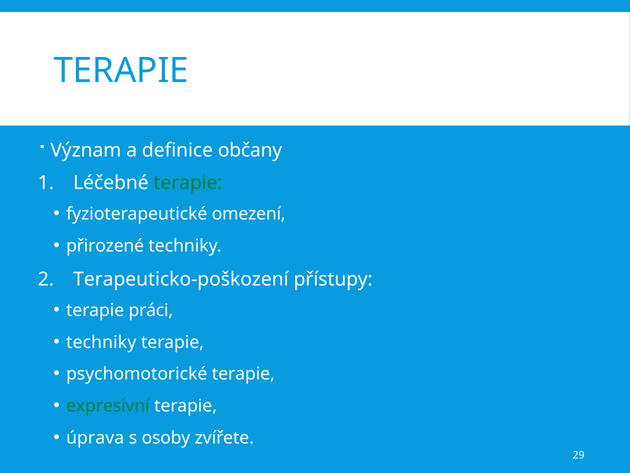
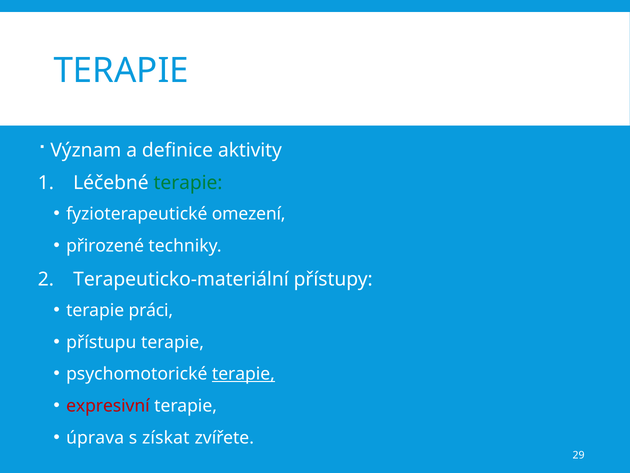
občany: občany -> aktivity
Terapeuticko-poškození: Terapeuticko-poškození -> Terapeuticko-materiální
techniky at (101, 342): techniky -> přístupu
terapie at (243, 374) underline: none -> present
expresivní colour: green -> red
osoby: osoby -> získat
